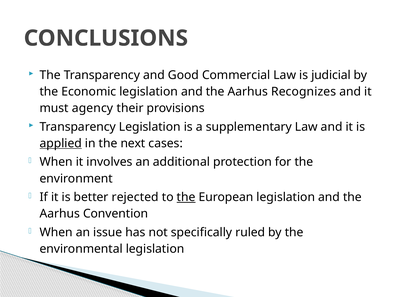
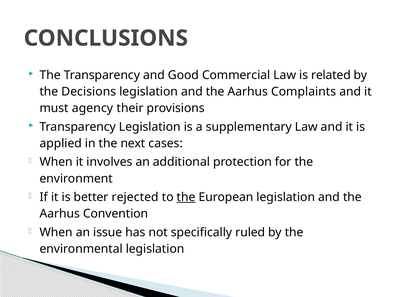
judicial: judicial -> related
Economic: Economic -> Decisions
Recognizes: Recognizes -> Complaints
applied underline: present -> none
